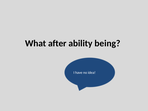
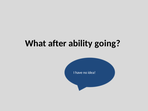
being: being -> going
